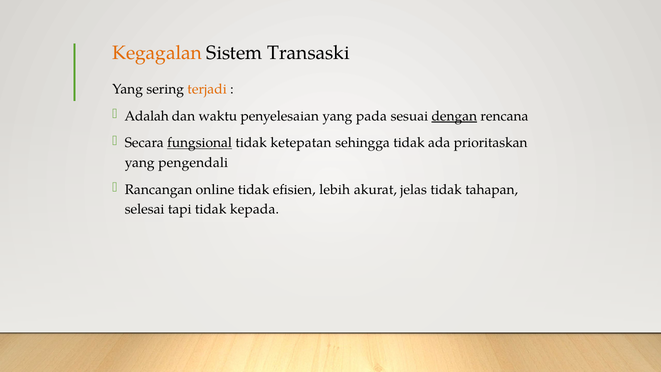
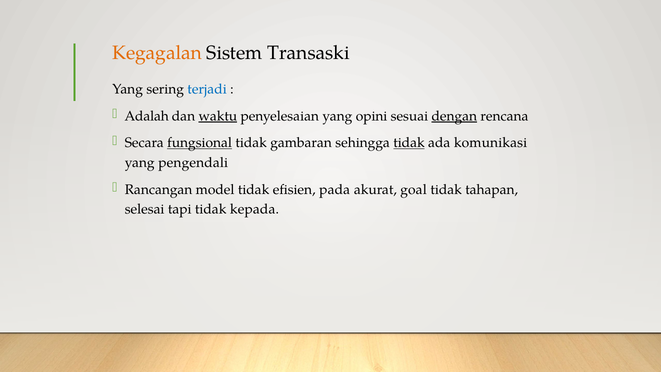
terjadi colour: orange -> blue
waktu underline: none -> present
pada: pada -> opini
ketepatan: ketepatan -> gambaran
tidak at (409, 143) underline: none -> present
prioritaskan: prioritaskan -> komunikasi
online: online -> model
lebih: lebih -> pada
jelas: jelas -> goal
